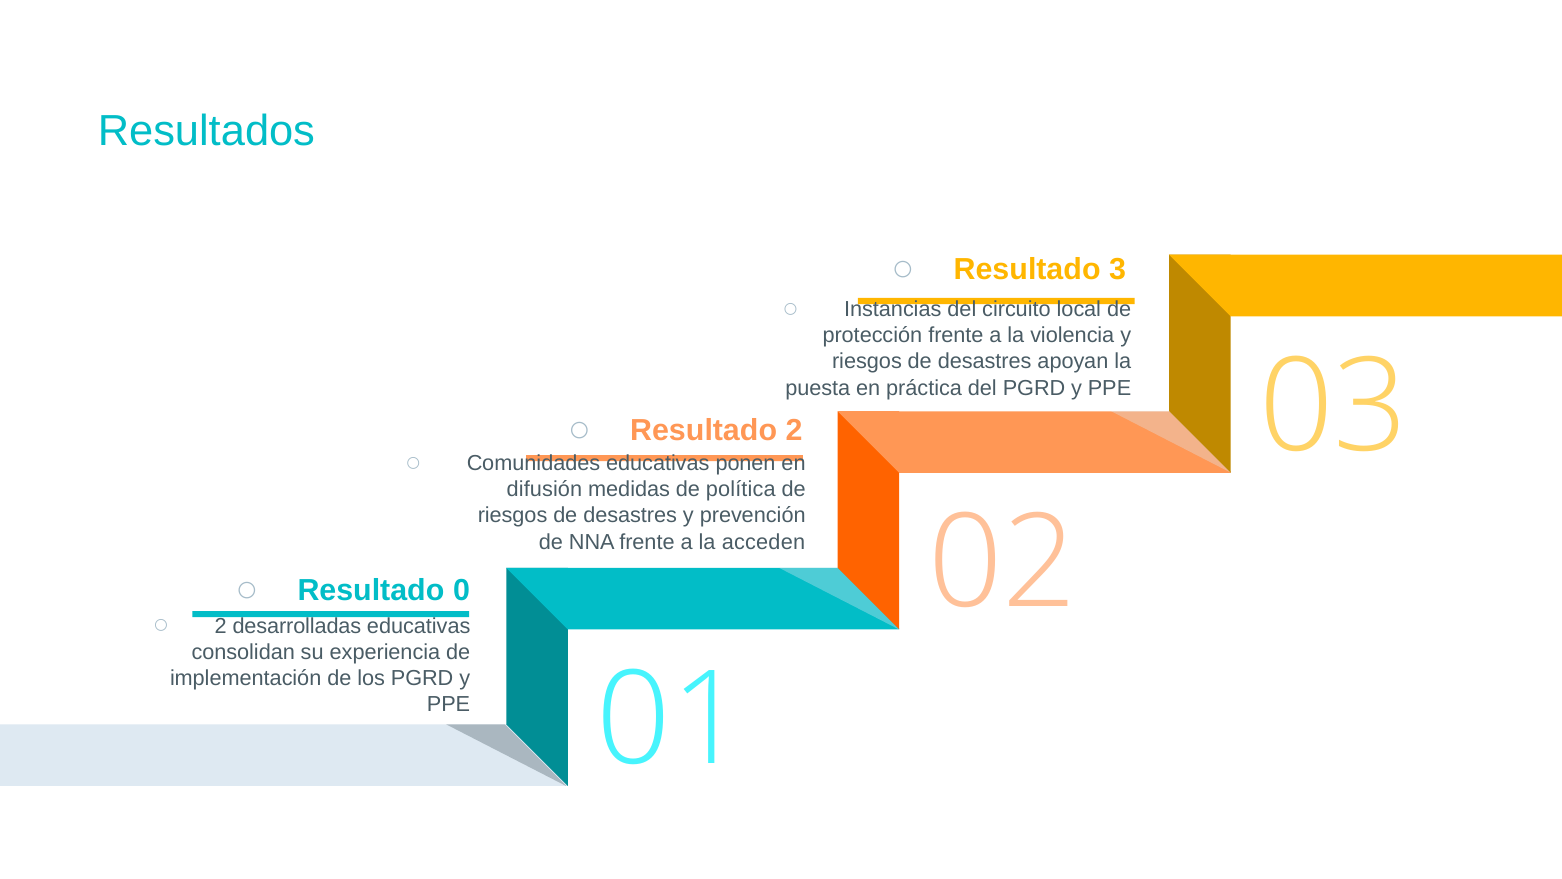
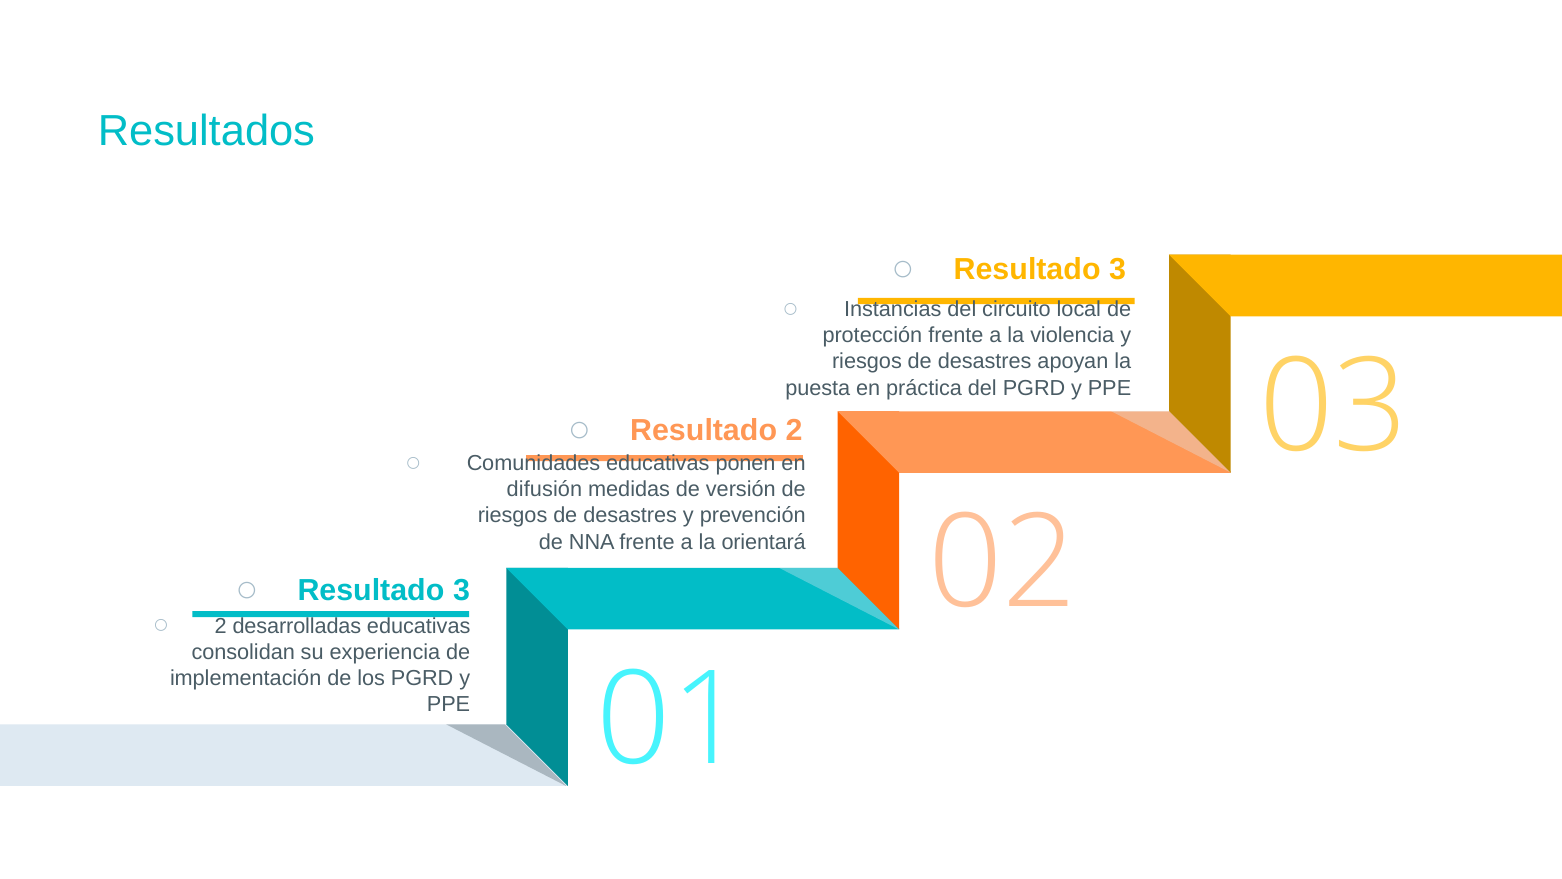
política: política -> versión
acceden: acceden -> orientará
0 at (462, 591): 0 -> 3
